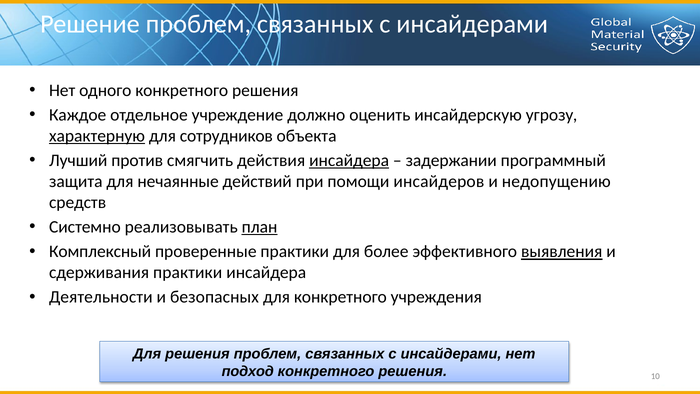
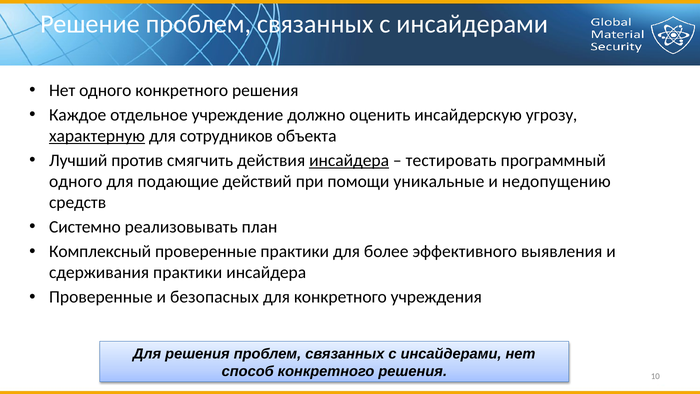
задержании: задержании -> тестировать
защита at (76, 182): защита -> одного
нечаянные: нечаянные -> подающие
инсайдеров: инсайдеров -> уникальные
план underline: present -> none
выявления underline: present -> none
Деятельности at (101, 297): Деятельности -> Проверенные
подход: подход -> способ
